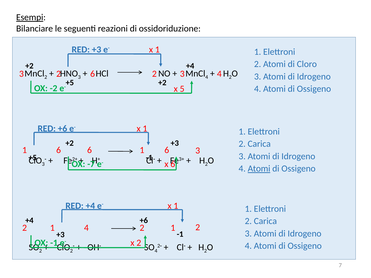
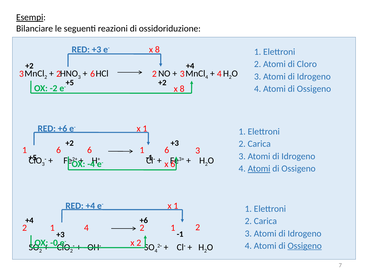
1 at (157, 50): 1 -> 8
e- x 5: 5 -> 8
-7: -7 -> -4
-1 at (54, 243): -1 -> -0
Ossigeno at (305, 246) underline: none -> present
